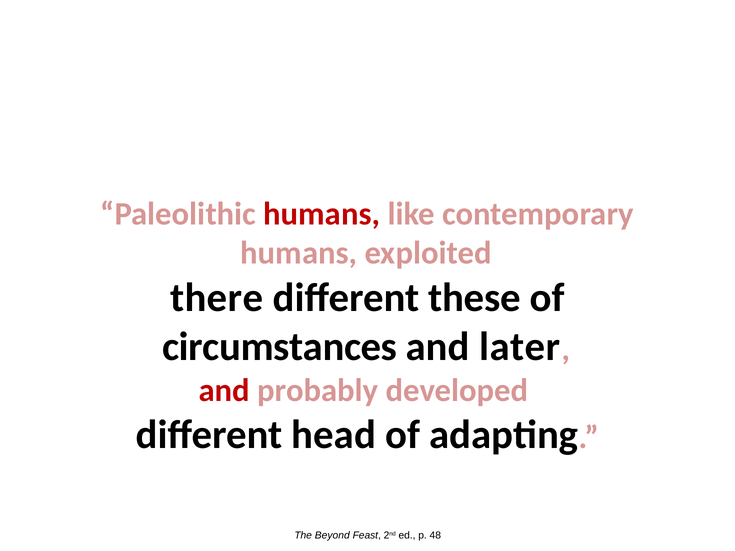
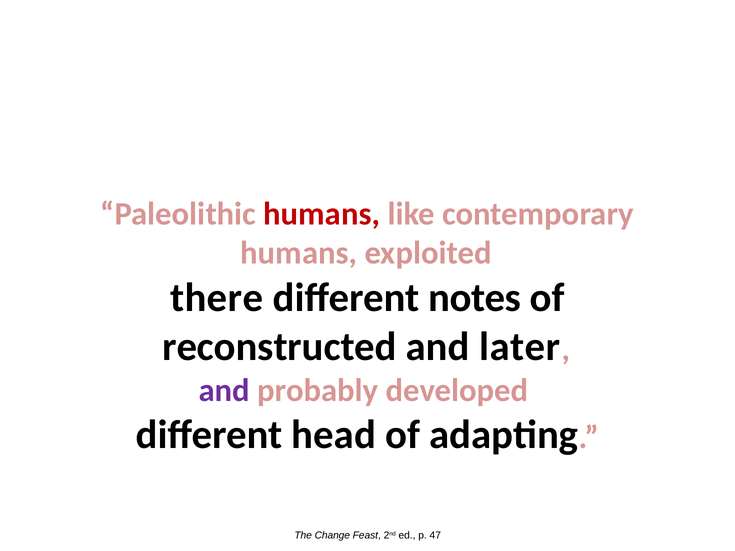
these: these -> notes
circumstances: circumstances -> reconstructed
and at (224, 390) colour: red -> purple
Beyond: Beyond -> Change
48: 48 -> 47
